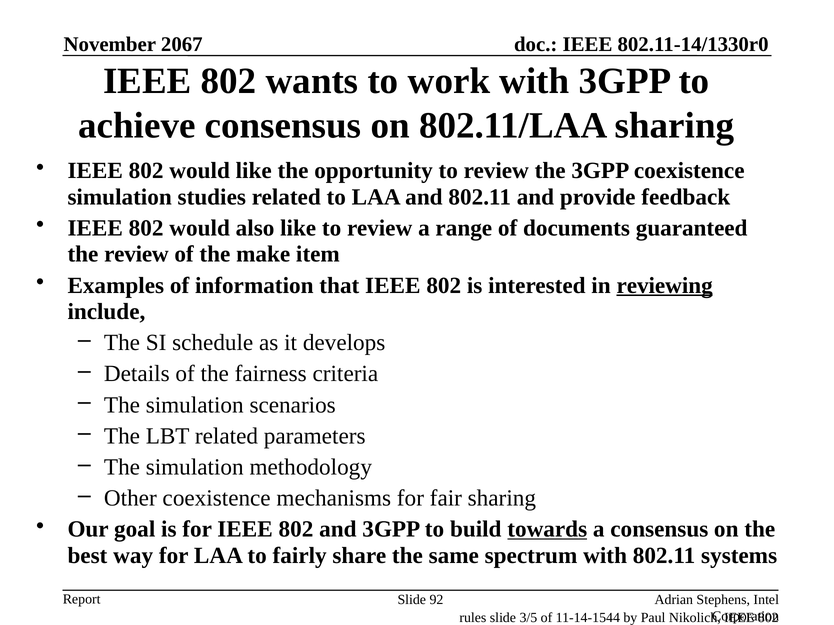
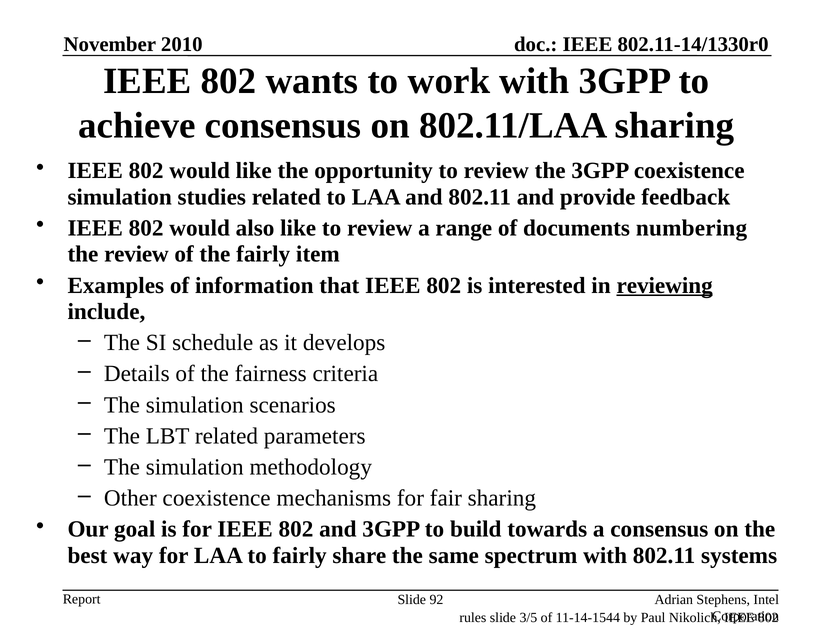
2067: 2067 -> 2010
guaranteed: guaranteed -> numbering
the make: make -> fairly
towards underline: present -> none
